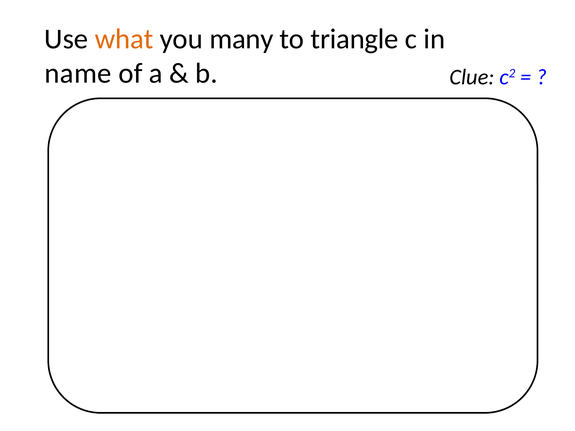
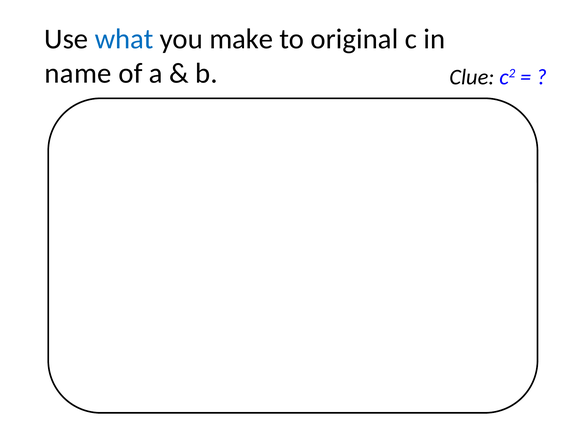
what colour: orange -> blue
many: many -> make
triangle: triangle -> original
